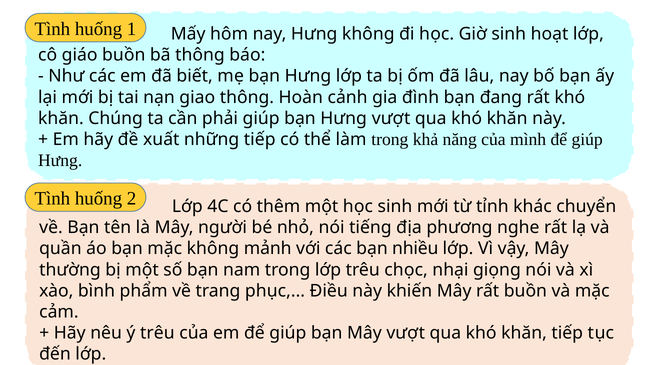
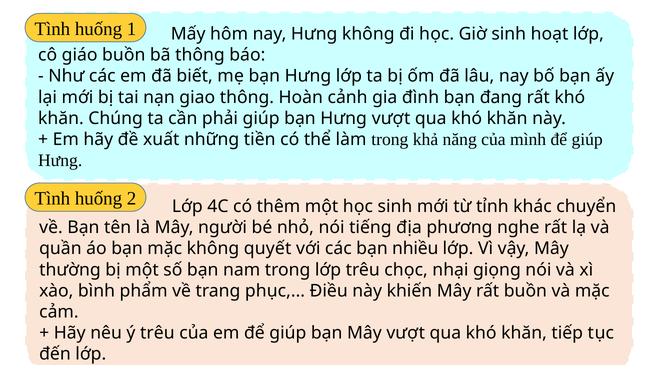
những tiếp: tiếp -> tiền
mảnh: mảnh -> quyết
